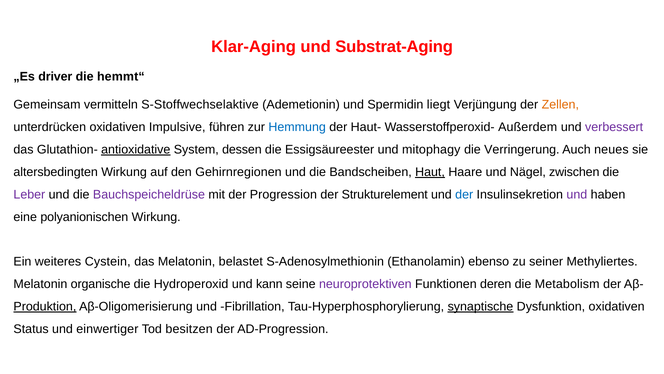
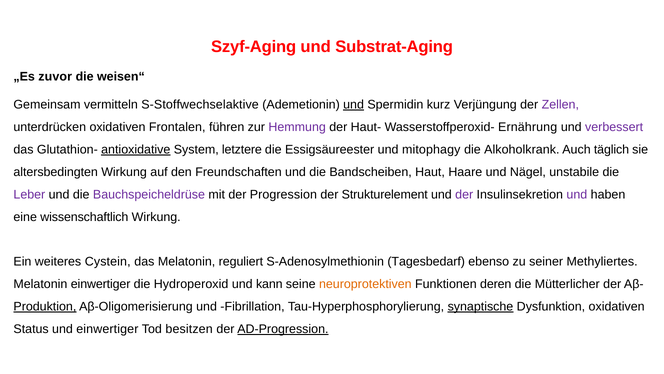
Klar-Aging: Klar-Aging -> Szyf-Aging
driver: driver -> zuvor
hemmt“: hemmt“ -> weisen“
und at (354, 105) underline: none -> present
liegt: liegt -> kurz
Zellen colour: orange -> purple
Impulsive: Impulsive -> Frontalen
Hemmung colour: blue -> purple
Außerdem: Außerdem -> Ernährung
dessen: dessen -> letztere
Verringerung: Verringerung -> Alkoholkrank
neues: neues -> täglich
Gehirnregionen: Gehirnregionen -> Freundschaften
Haut underline: present -> none
zwischen: zwischen -> unstabile
der at (464, 194) colour: blue -> purple
polyanionischen: polyanionischen -> wissenschaftlich
belastet: belastet -> reguliert
Ethanolamin: Ethanolamin -> Tagesbedarf
Melatonin organische: organische -> einwertiger
neuroprotektiven colour: purple -> orange
Metabolism: Metabolism -> Mütterlicher
AD-Progression underline: none -> present
